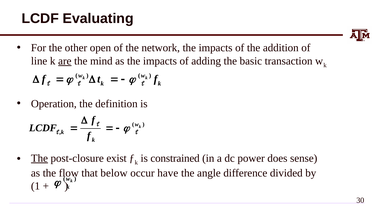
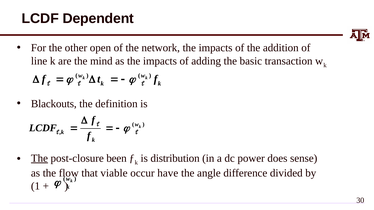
Evaluating: Evaluating -> Dependent
are underline: present -> none
Operation: Operation -> Blackouts
exist: exist -> been
constrained: constrained -> distribution
below: below -> viable
